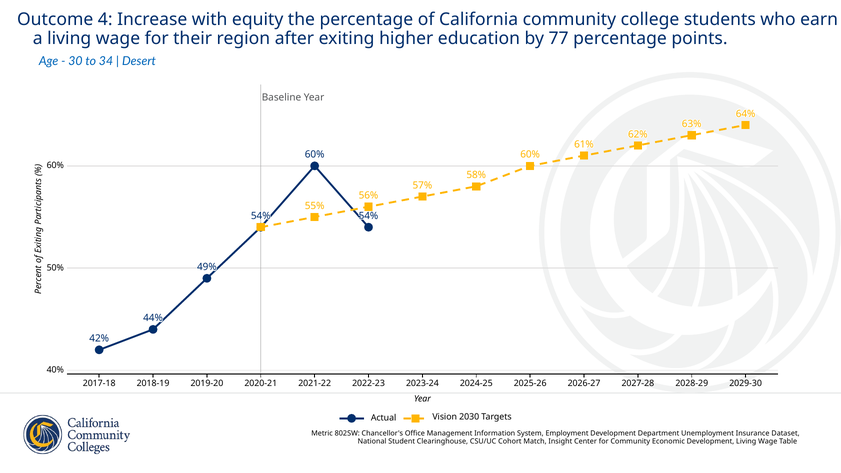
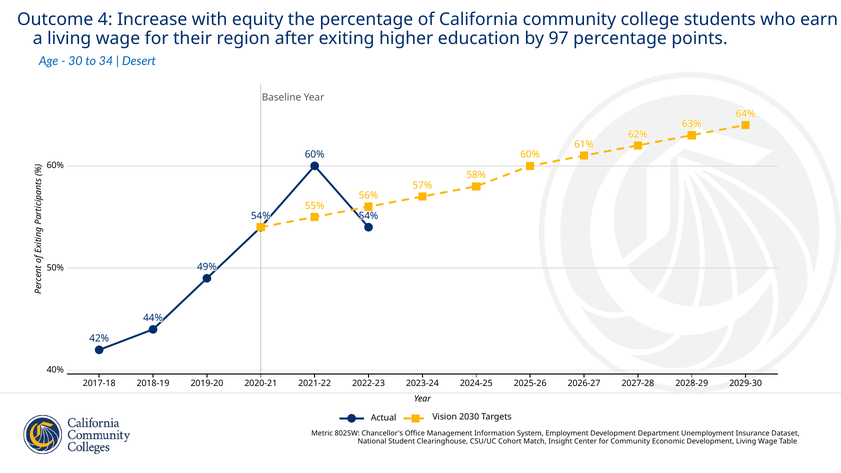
77: 77 -> 97
